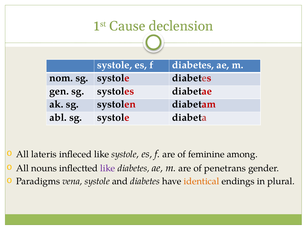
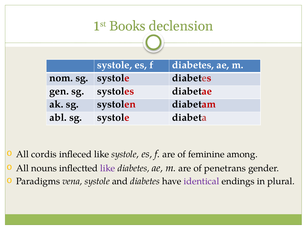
Cause: Cause -> Books
lateris: lateris -> cordis
identical colour: orange -> purple
